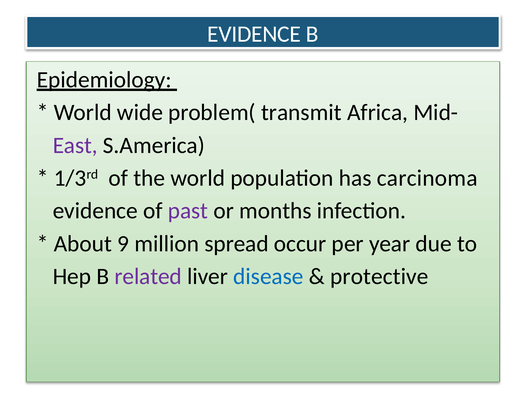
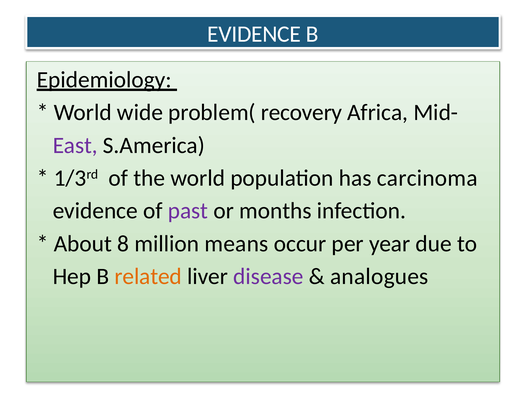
transmit: transmit -> recovery
9: 9 -> 8
spread: spread -> means
related colour: purple -> orange
disease colour: blue -> purple
protective: protective -> analogues
